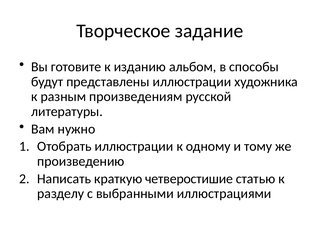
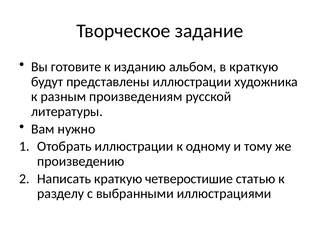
в способы: способы -> краткую
